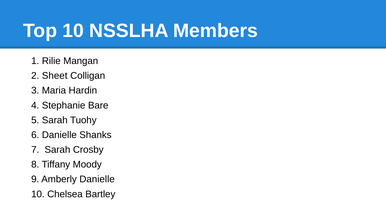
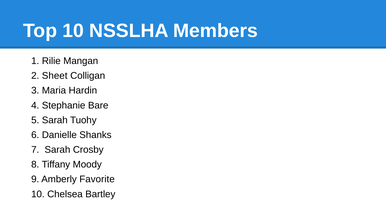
Amberly Danielle: Danielle -> Favorite
